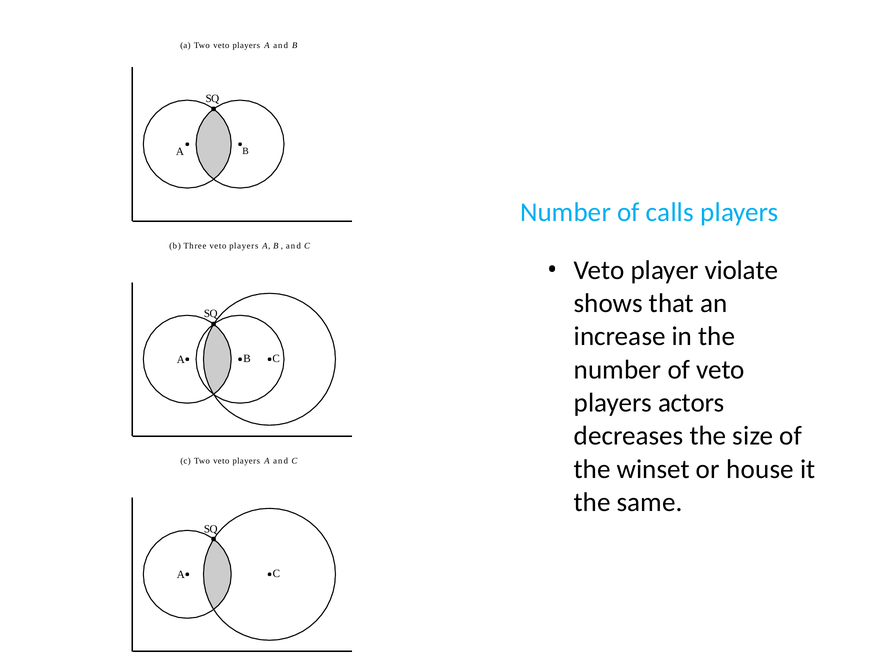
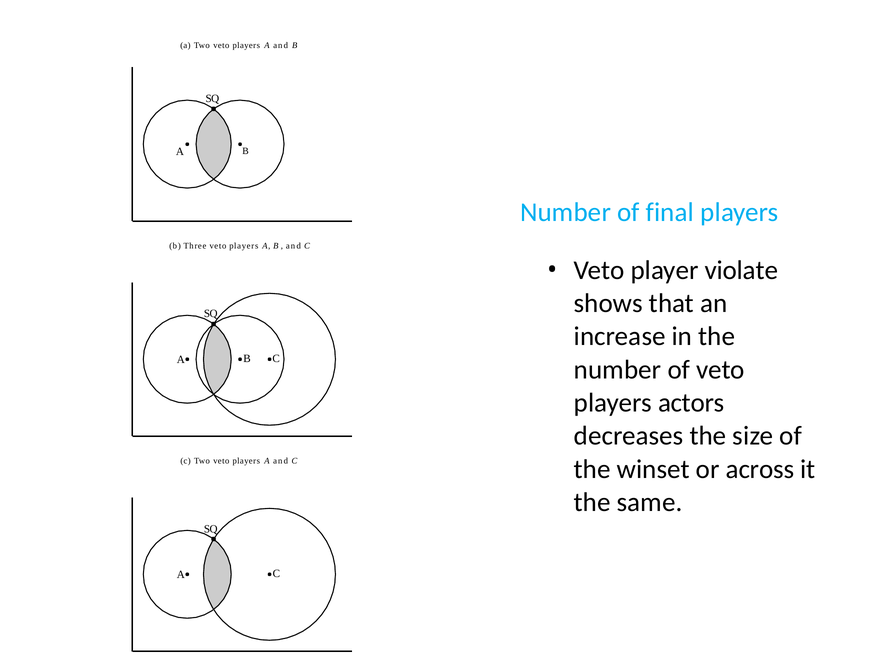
calls: calls -> final
house: house -> across
